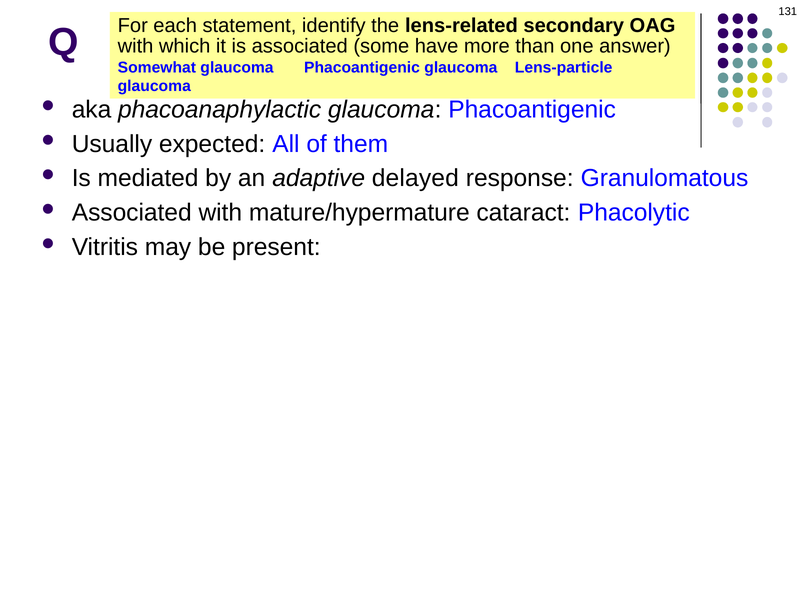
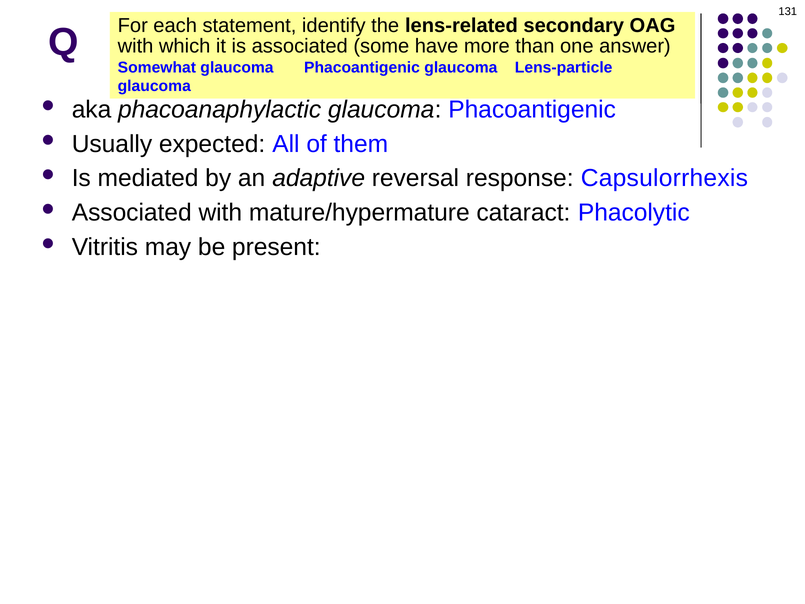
delayed: delayed -> reversal
Granulomatous: Granulomatous -> Capsulorrhexis
